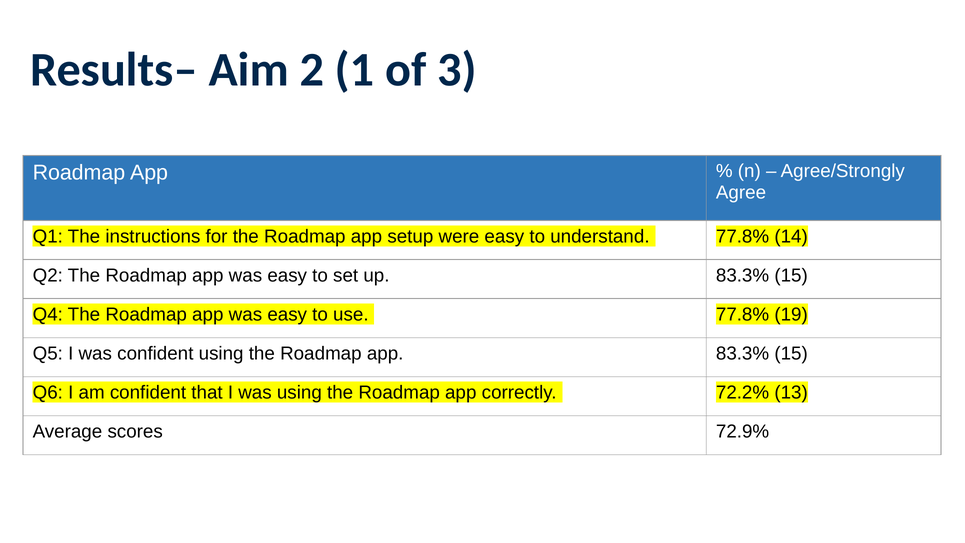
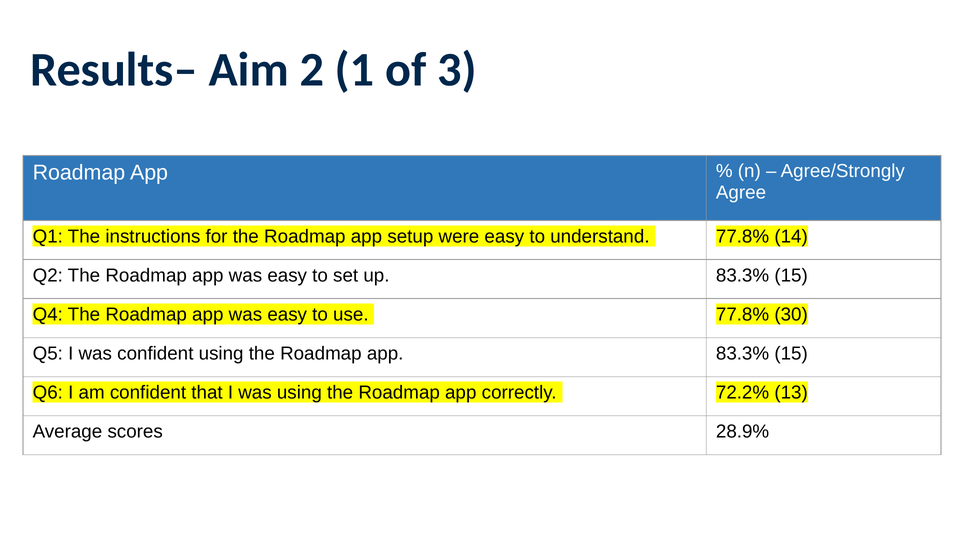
19: 19 -> 30
72.9%: 72.9% -> 28.9%
